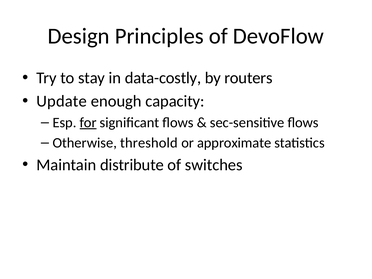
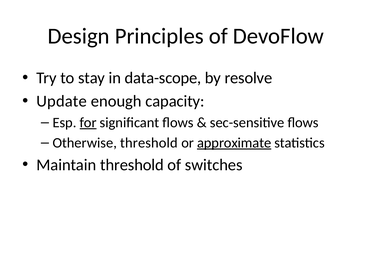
data-costly: data-costly -> data-scope
routers: routers -> resolve
approximate underline: none -> present
Maintain distribute: distribute -> threshold
